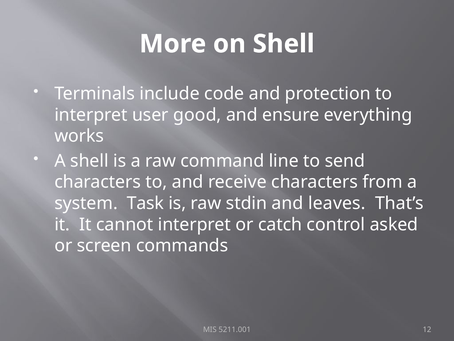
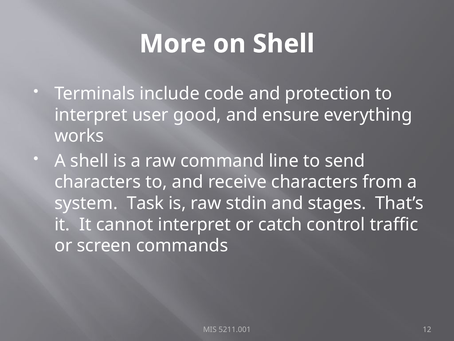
leaves: leaves -> stages
asked: asked -> traffic
